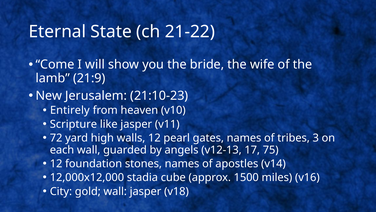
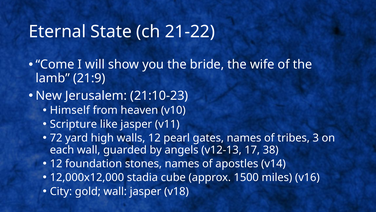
Entirely: Entirely -> Himself
75: 75 -> 38
